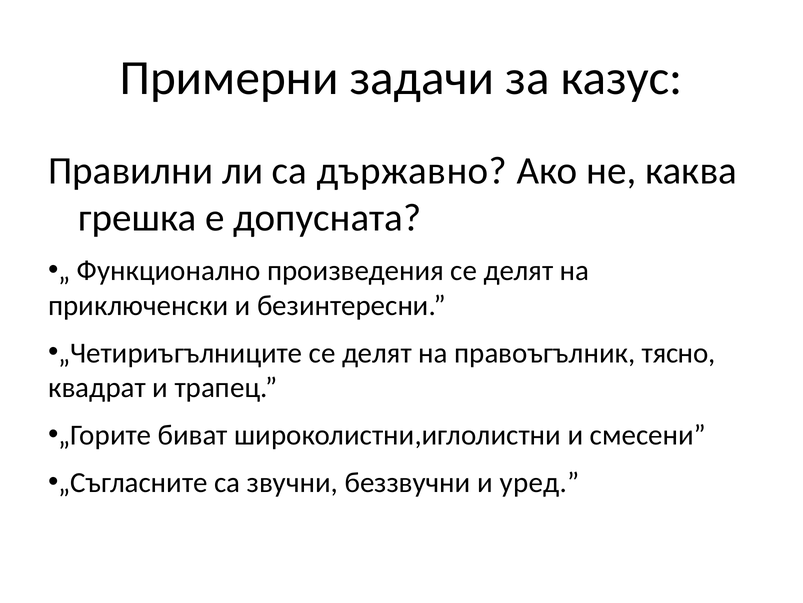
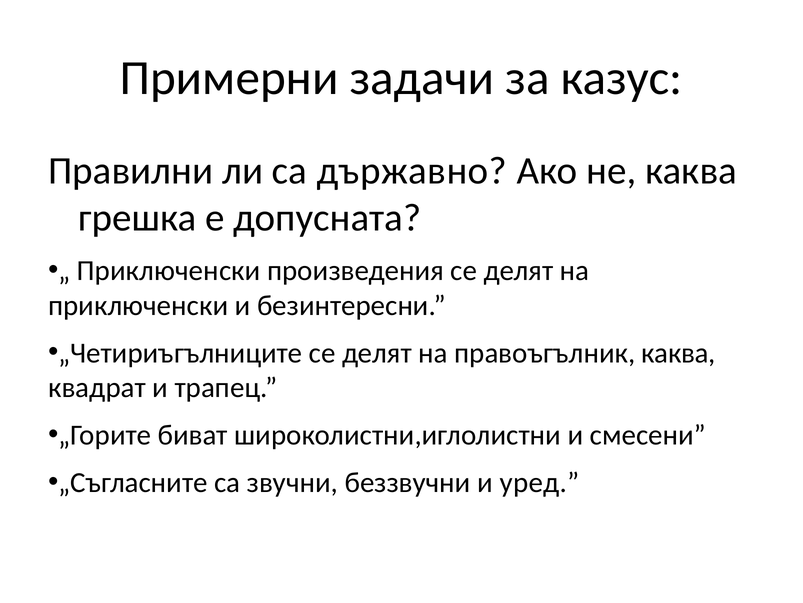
Функционално at (169, 270): Функционално -> Приключенски
правоъгълник тясно: тясно -> каква
